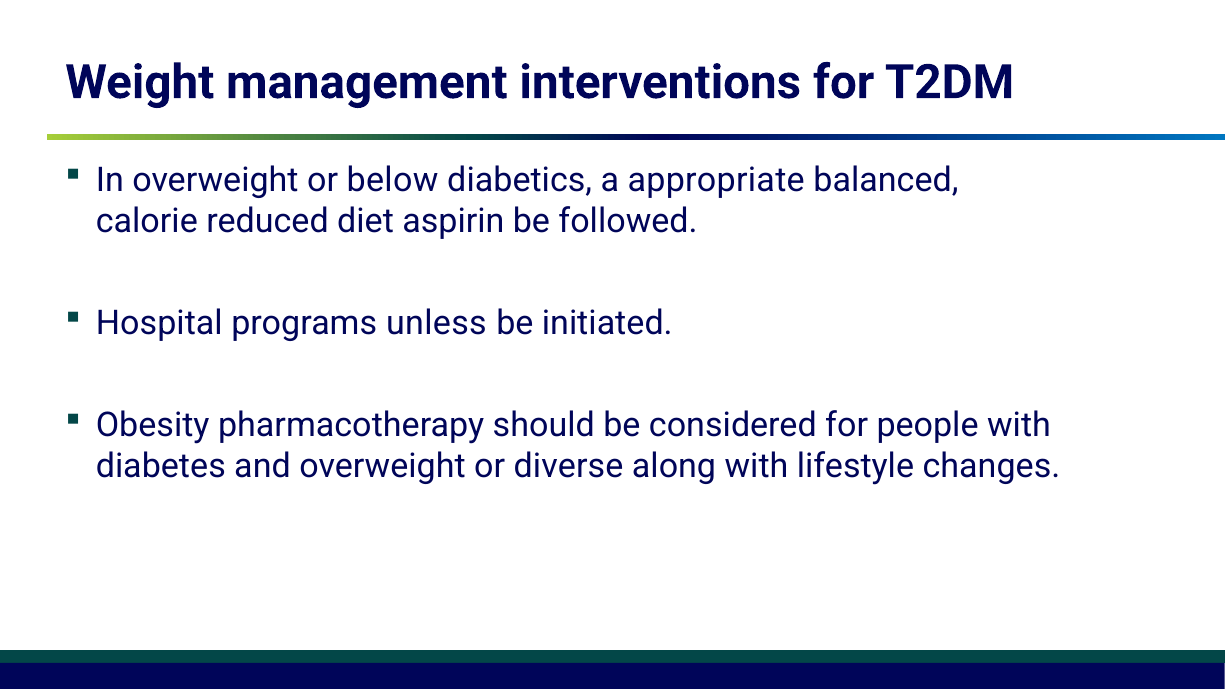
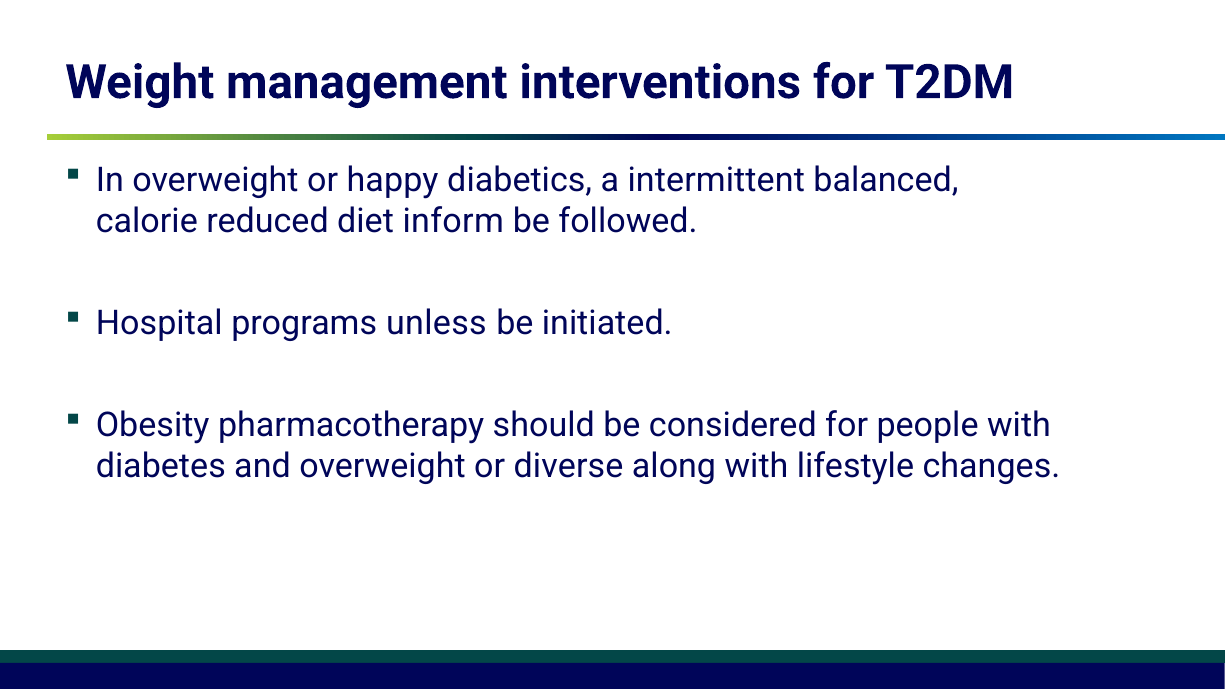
below: below -> happy
appropriate: appropriate -> intermittent
aspirin: aspirin -> inform
